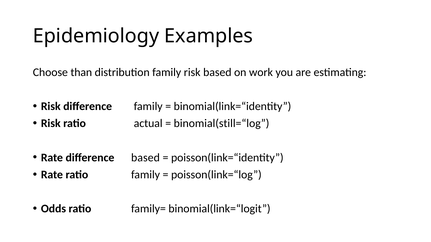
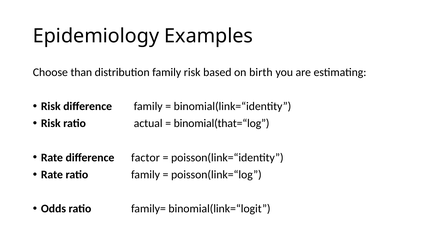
work: work -> birth
binomial(still=“log: binomial(still=“log -> binomial(that=“log
difference based: based -> factor
